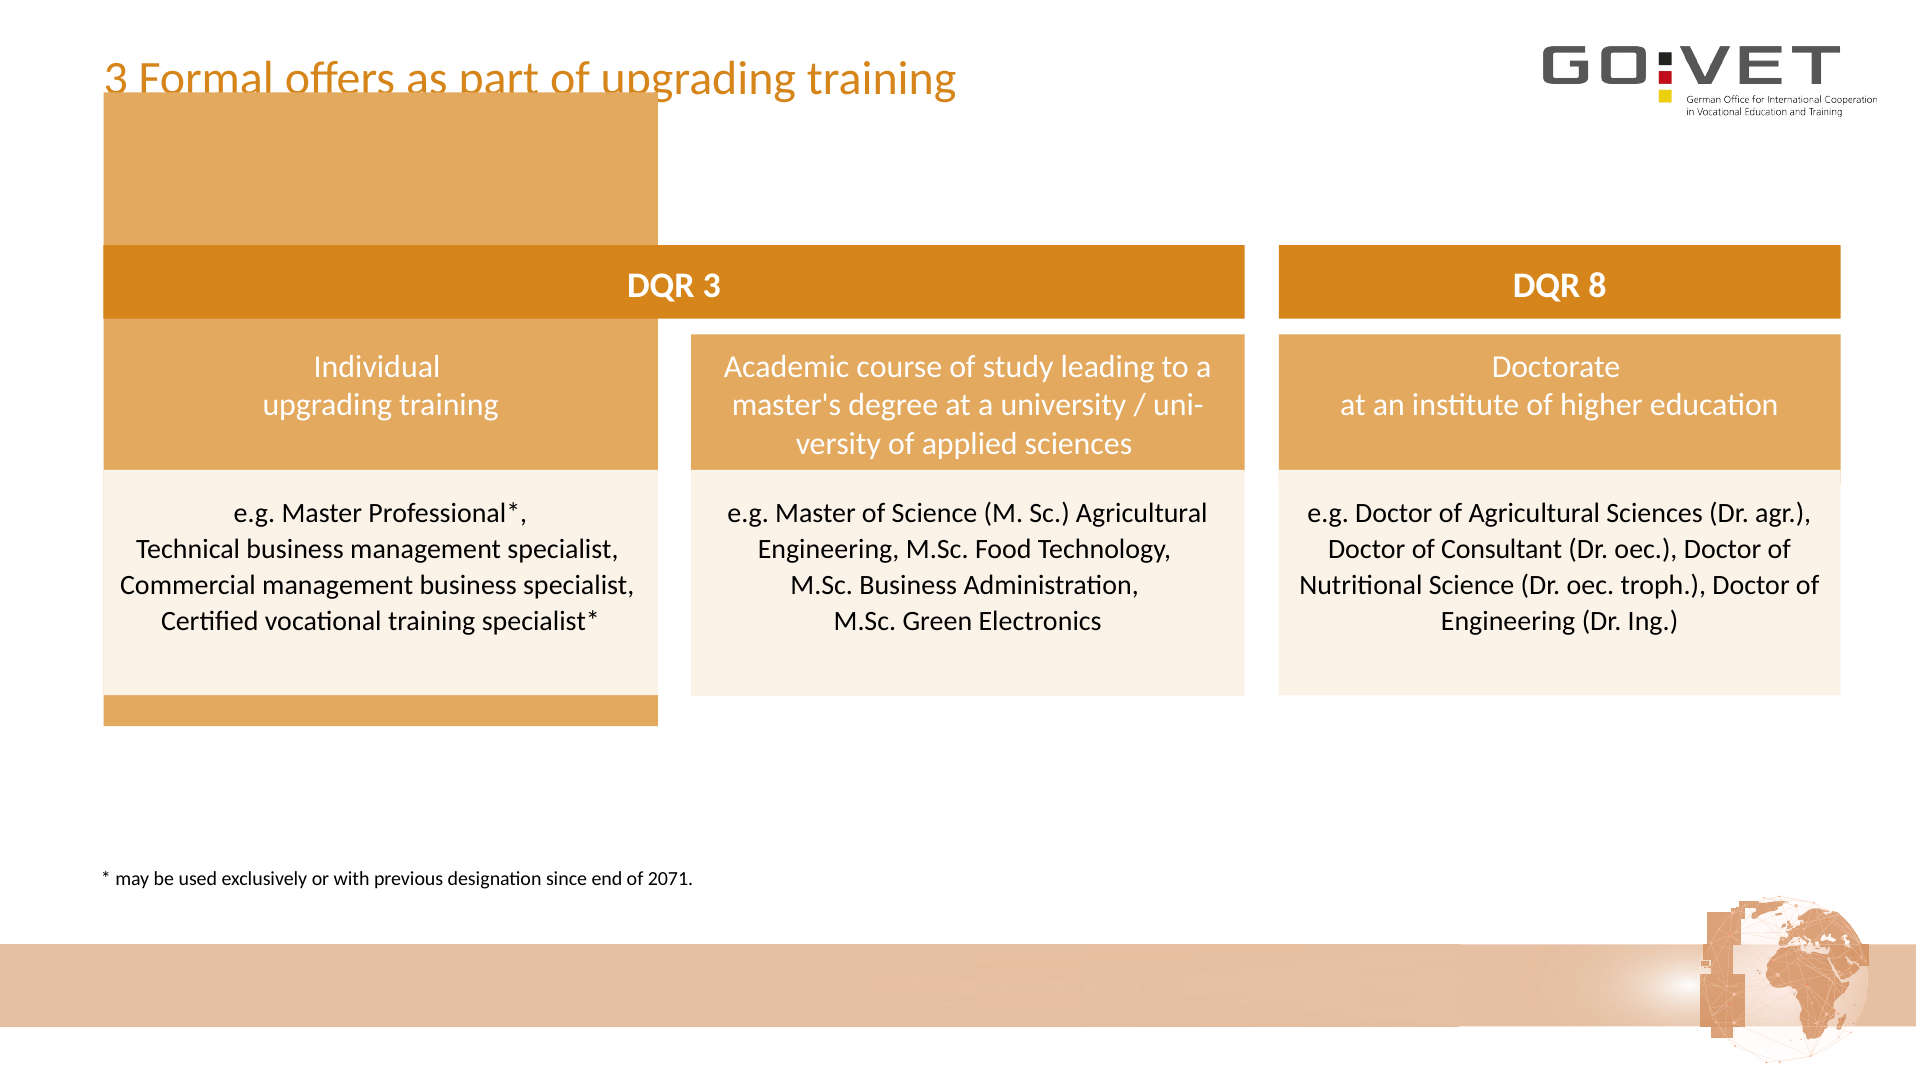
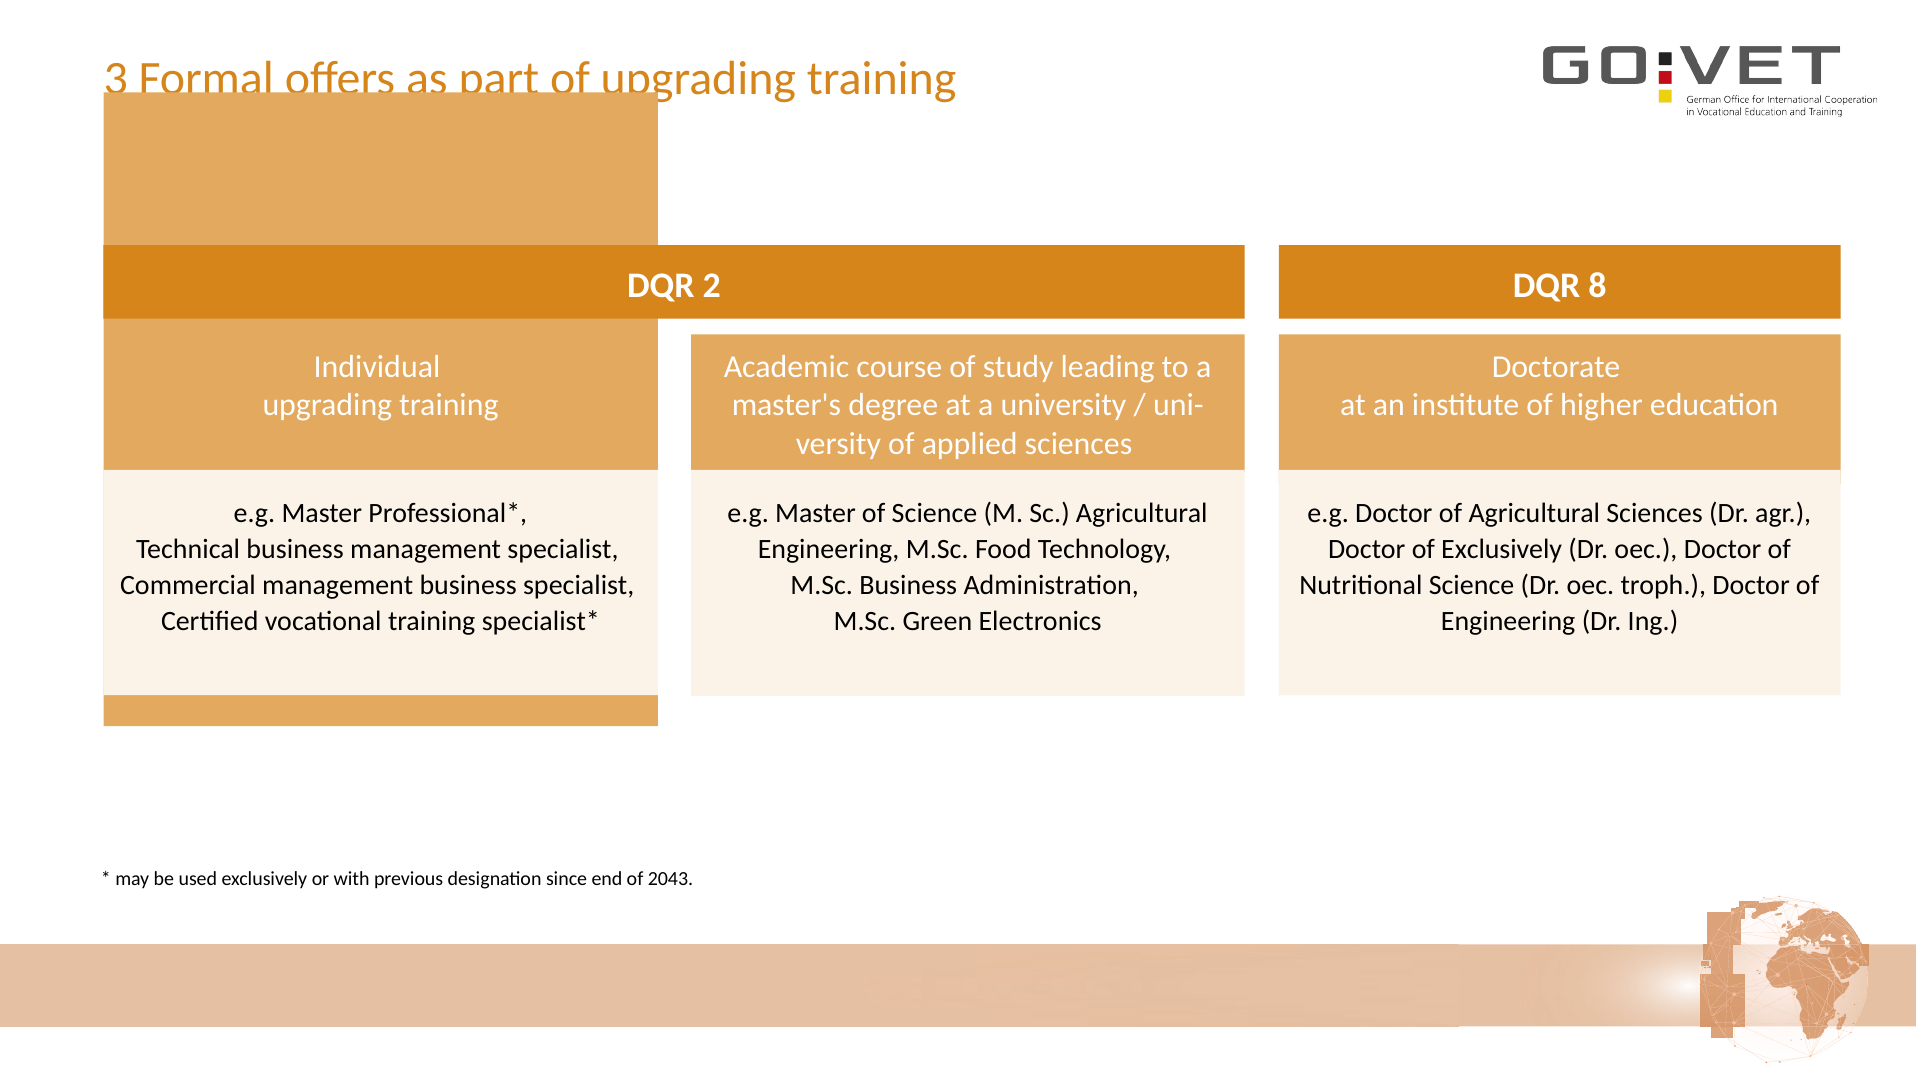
DQR 3: 3 -> 2
of Consultant: Consultant -> Exclusively
2071: 2071 -> 2043
